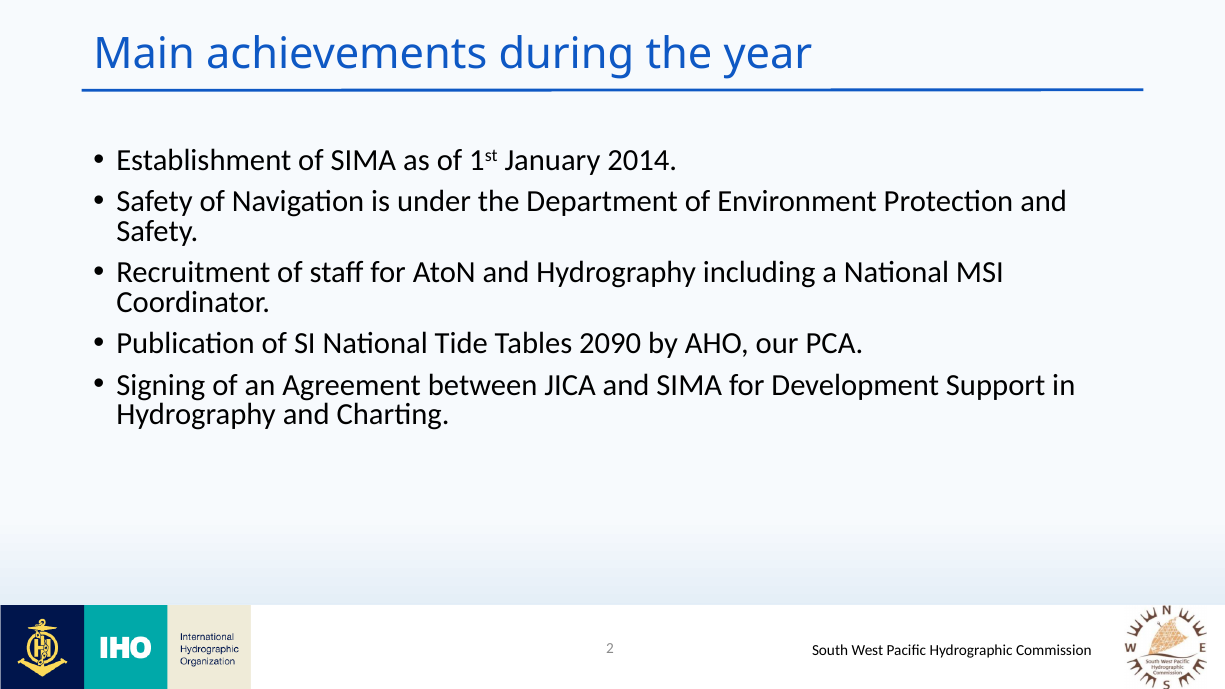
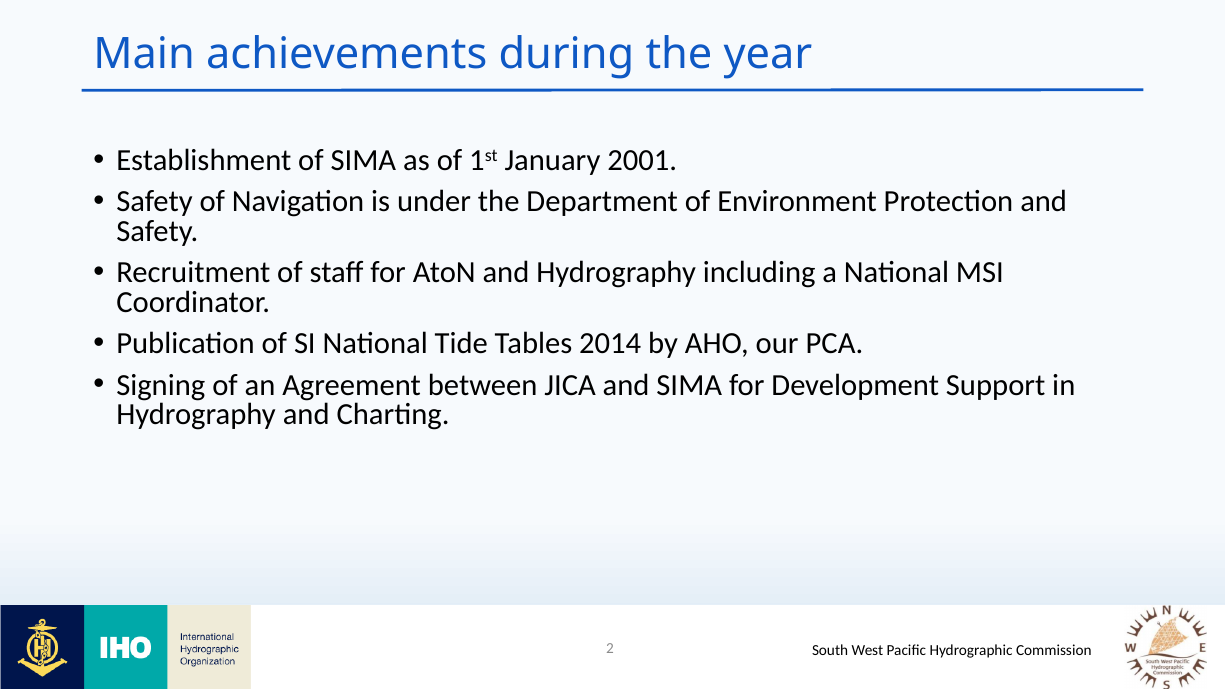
2014: 2014 -> 2001
2090: 2090 -> 2014
